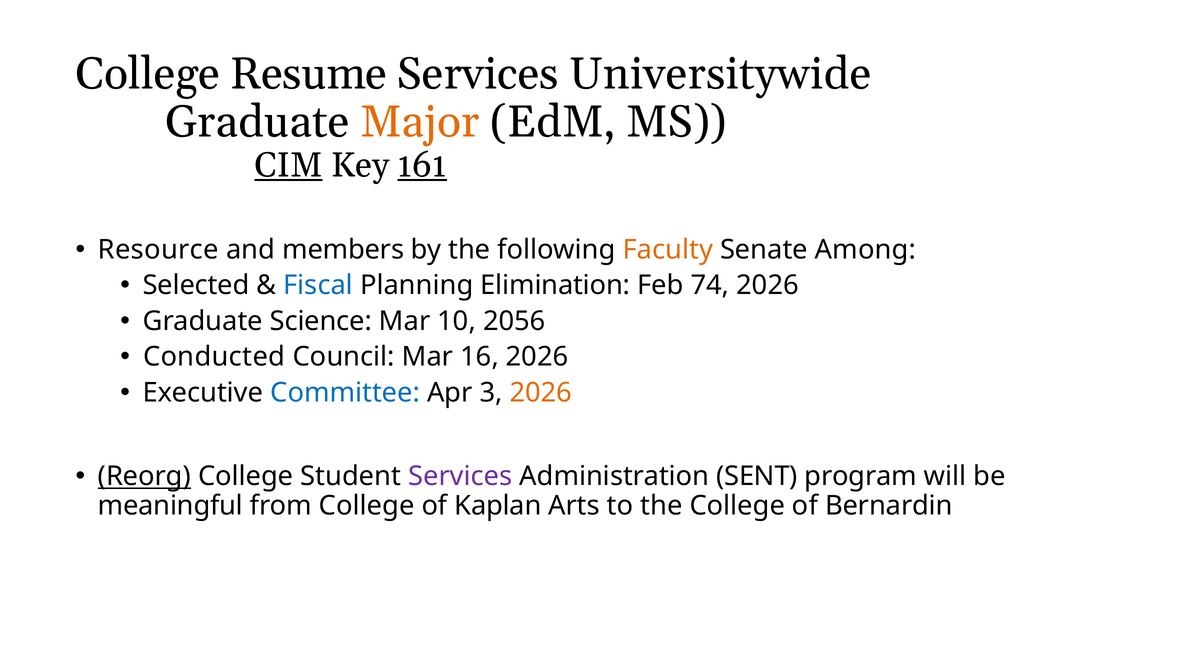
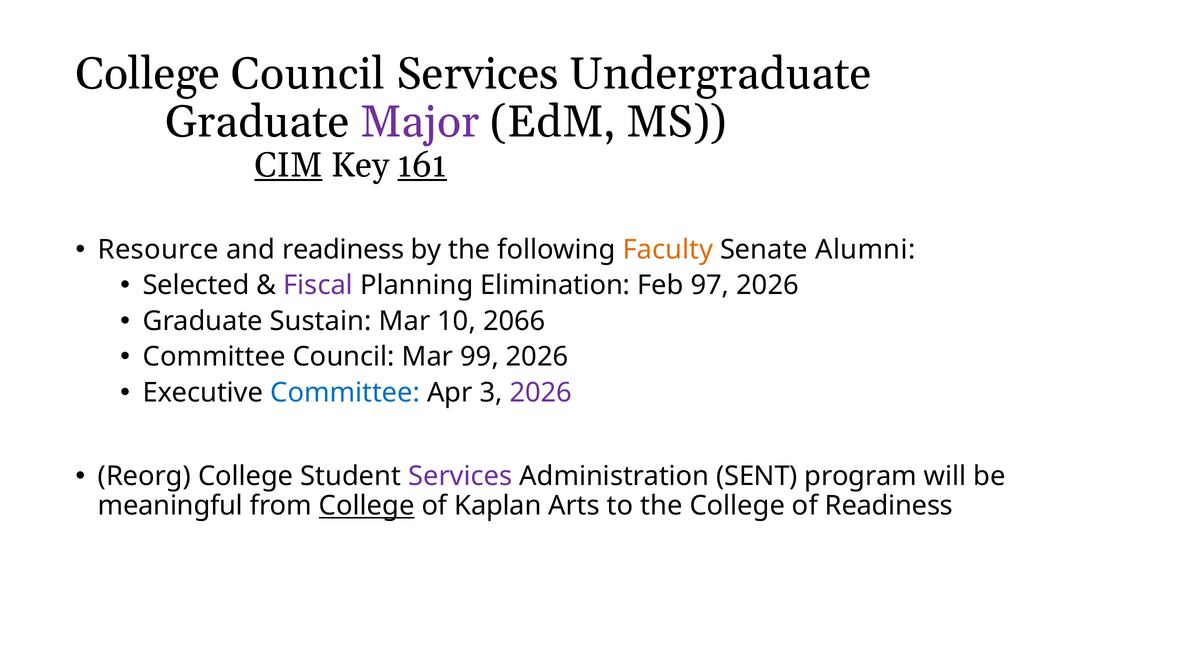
College Resume: Resume -> Council
Universitywide: Universitywide -> Undergraduate
Major colour: orange -> purple
and members: members -> readiness
Among: Among -> Alumni
Fiscal colour: blue -> purple
74: 74 -> 97
Science: Science -> Sustain
2056: 2056 -> 2066
Conducted at (214, 357): Conducted -> Committee
16: 16 -> 99
2026 at (541, 393) colour: orange -> purple
Reorg underline: present -> none
College at (367, 506) underline: none -> present
of Bernardin: Bernardin -> Readiness
